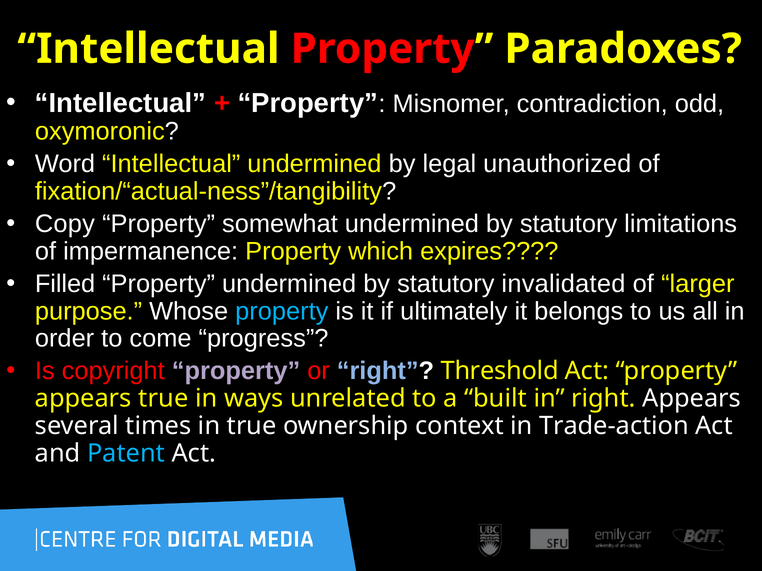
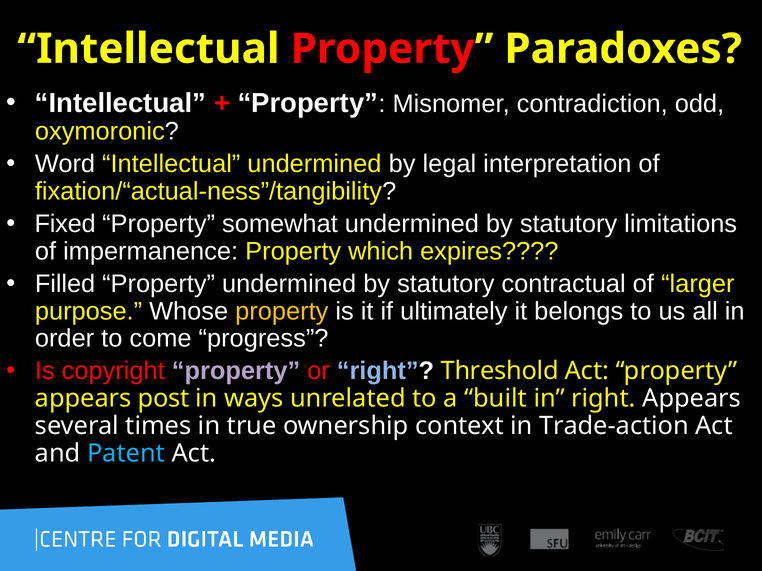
unauthorized: unauthorized -> interpretation
Copy: Copy -> Fixed
invalidated: invalidated -> contractual
property at (282, 311) colour: light blue -> yellow
appears true: true -> post
